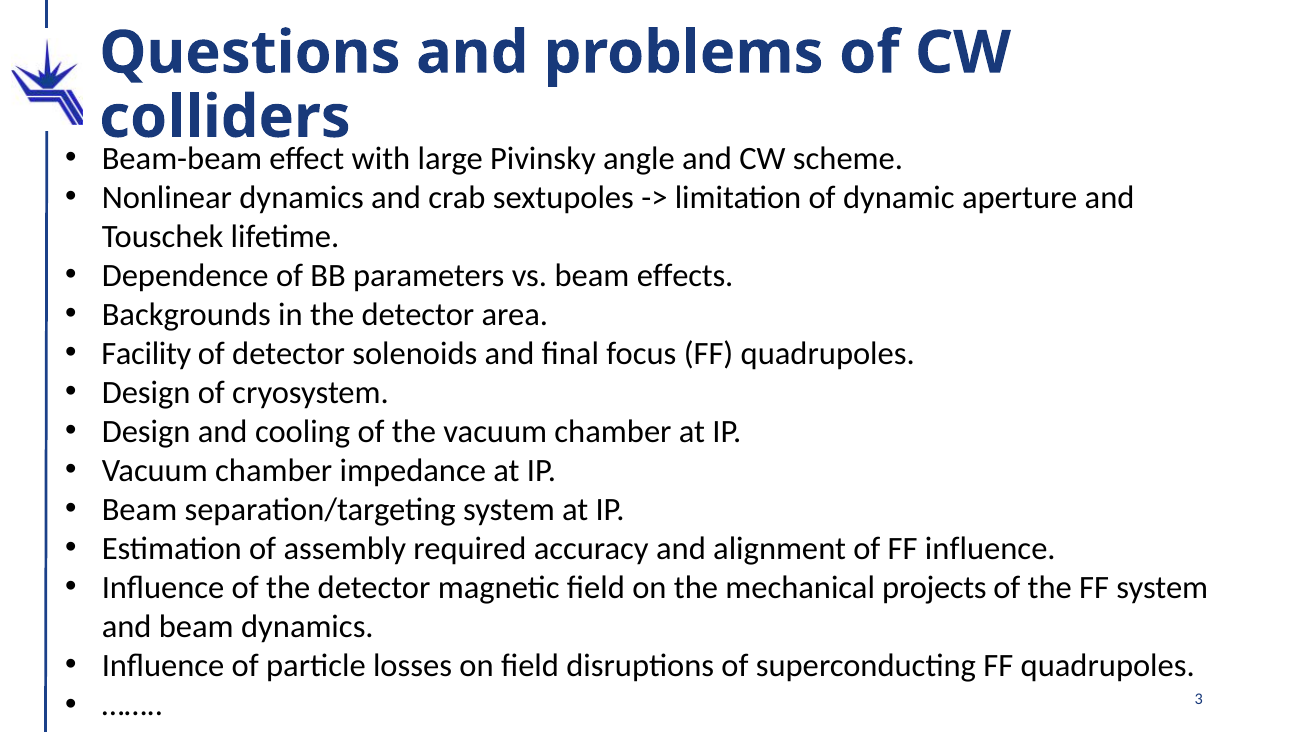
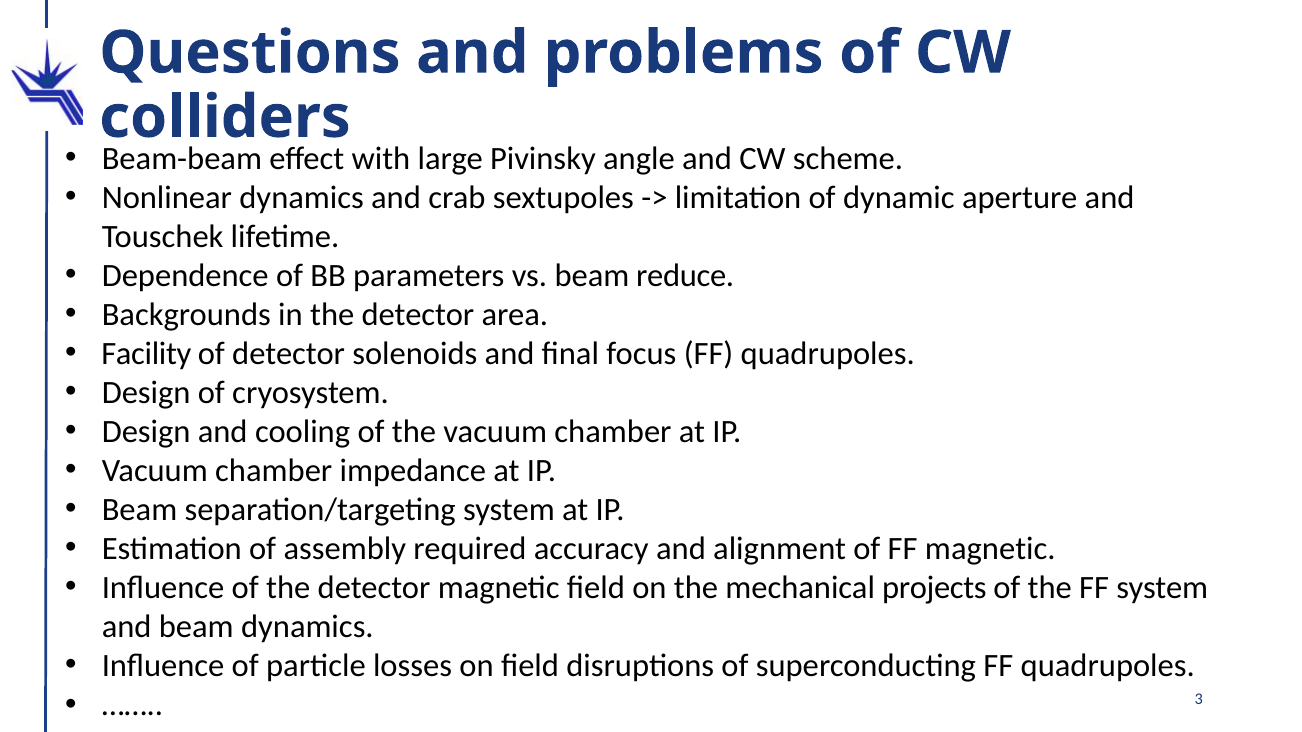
effects: effects -> reduce
FF influence: influence -> magnetic
